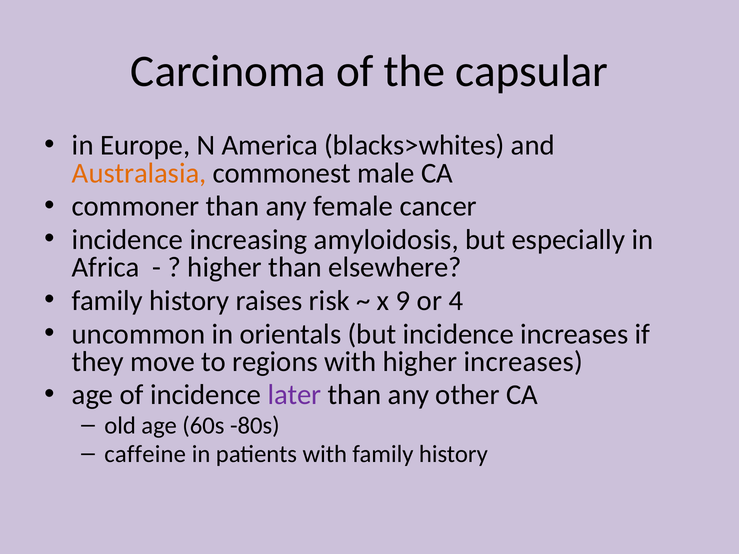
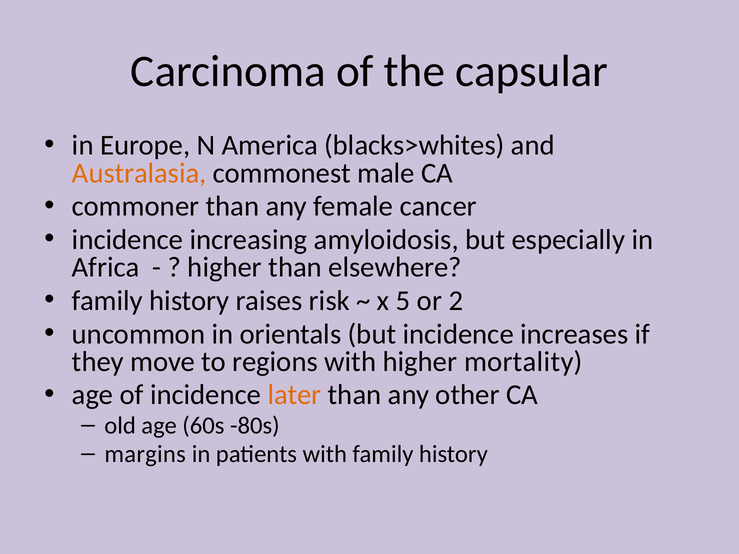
9: 9 -> 5
4: 4 -> 2
higher increases: increases -> mortality
later colour: purple -> orange
caffeine: caffeine -> margins
